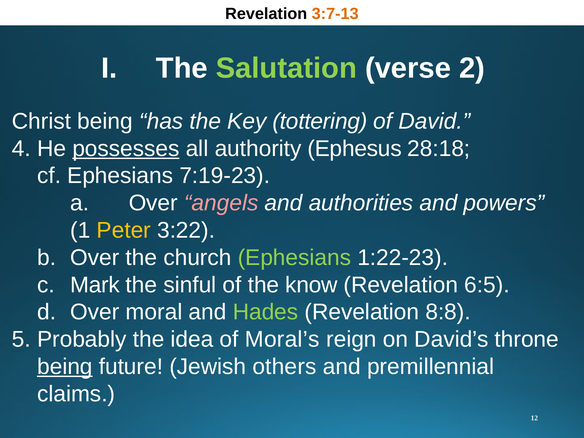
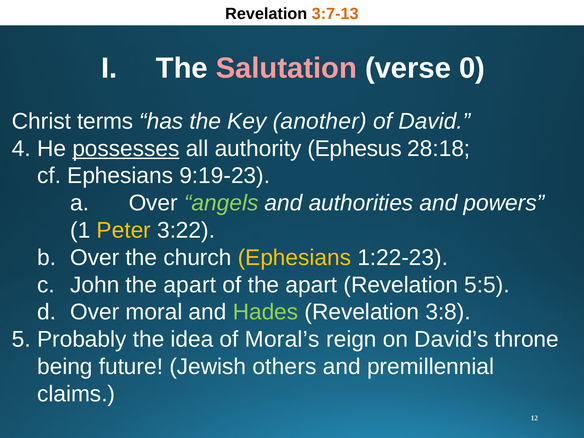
Salutation colour: light green -> pink
2: 2 -> 0
Christ being: being -> terms
tottering: tottering -> another
7:19-23: 7:19-23 -> 9:19-23
angels colour: pink -> light green
Ephesians at (294, 258) colour: light green -> yellow
Mark: Mark -> John
sinful at (190, 285): sinful -> apart
of the know: know -> apart
6:5: 6:5 -> 5:5
8:8: 8:8 -> 3:8
being at (65, 367) underline: present -> none
